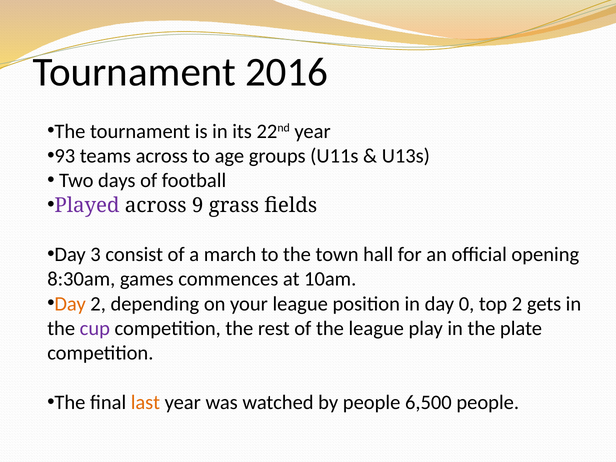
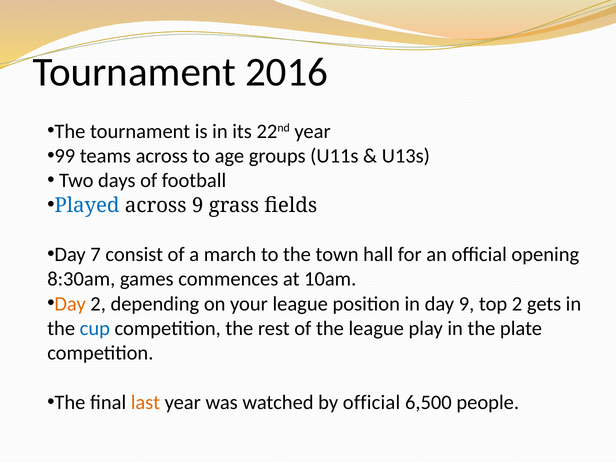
93: 93 -> 99
Played colour: purple -> blue
3: 3 -> 7
day 0: 0 -> 9
cup colour: purple -> blue
by people: people -> official
